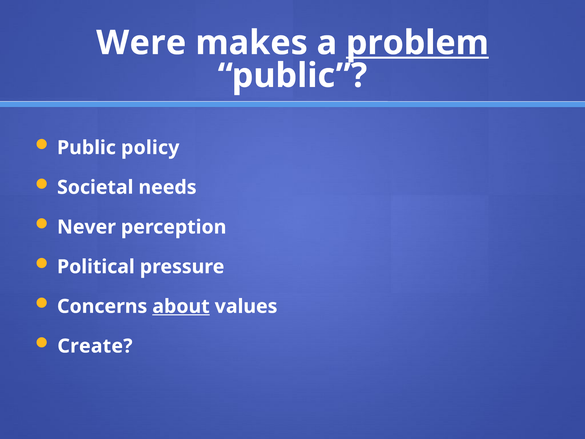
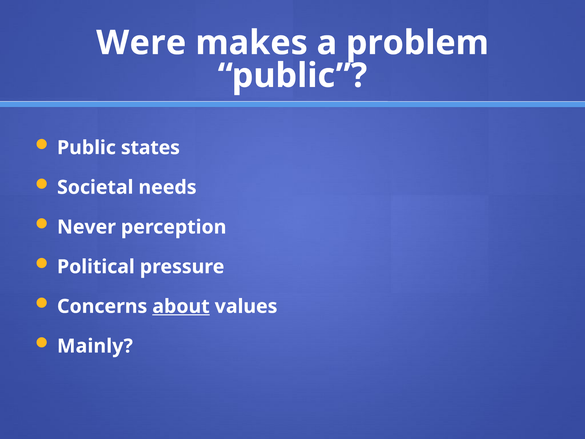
problem underline: present -> none
policy: policy -> states
Create: Create -> Mainly
